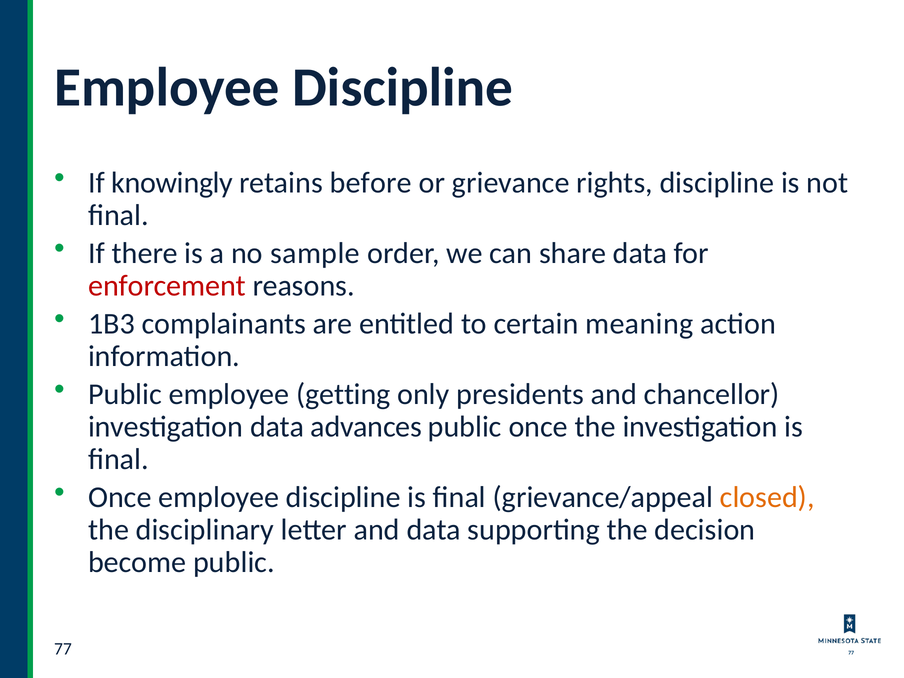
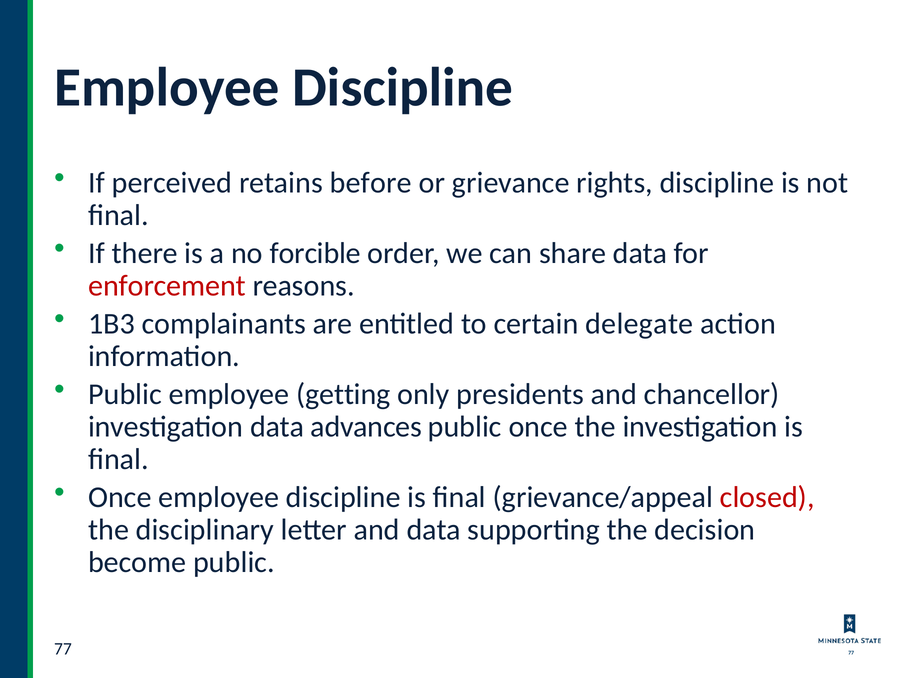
knowingly: knowingly -> perceived
sample: sample -> forcible
meaning: meaning -> delegate
closed colour: orange -> red
